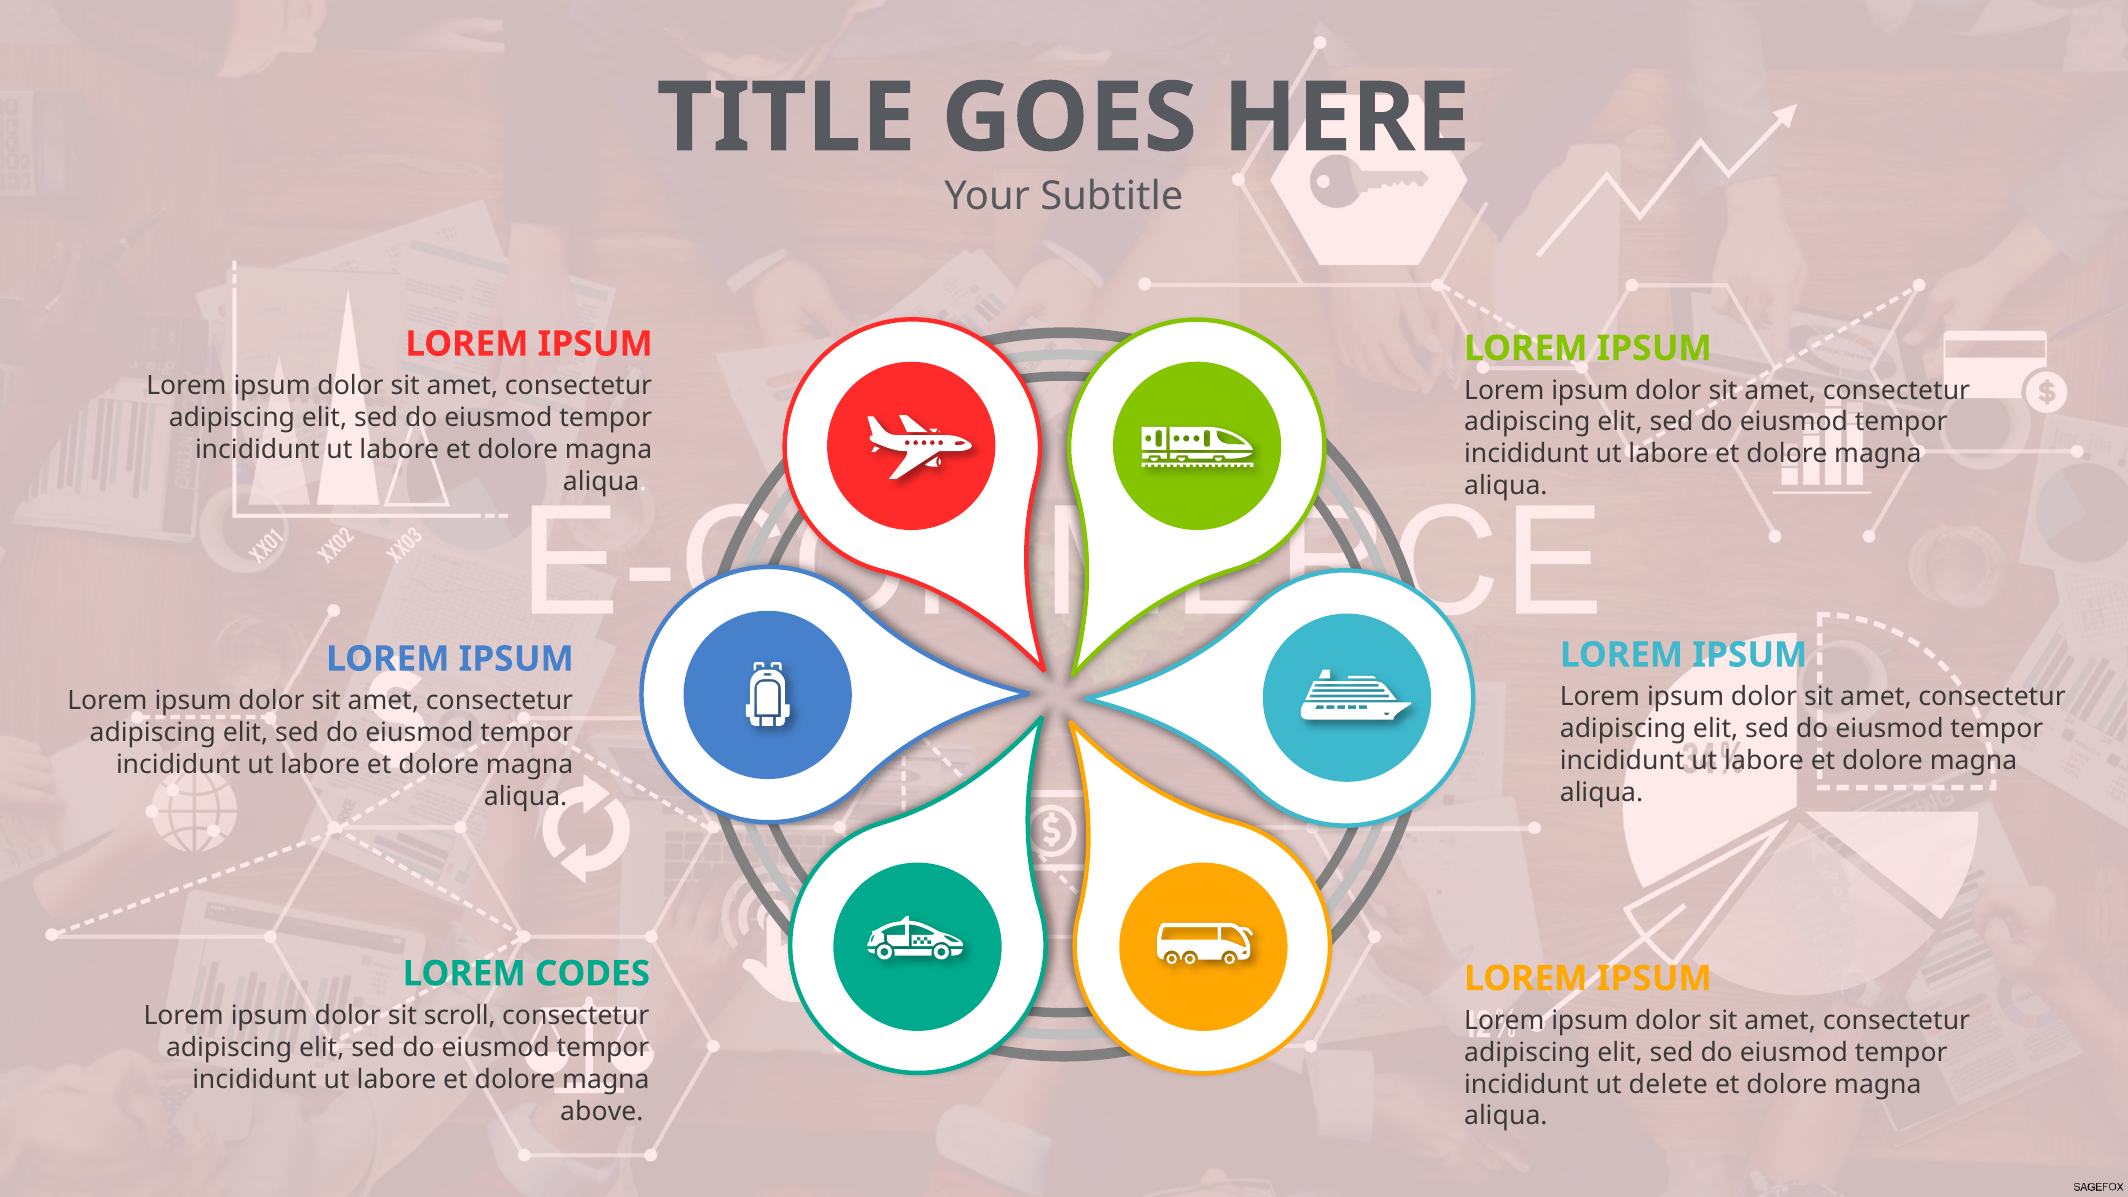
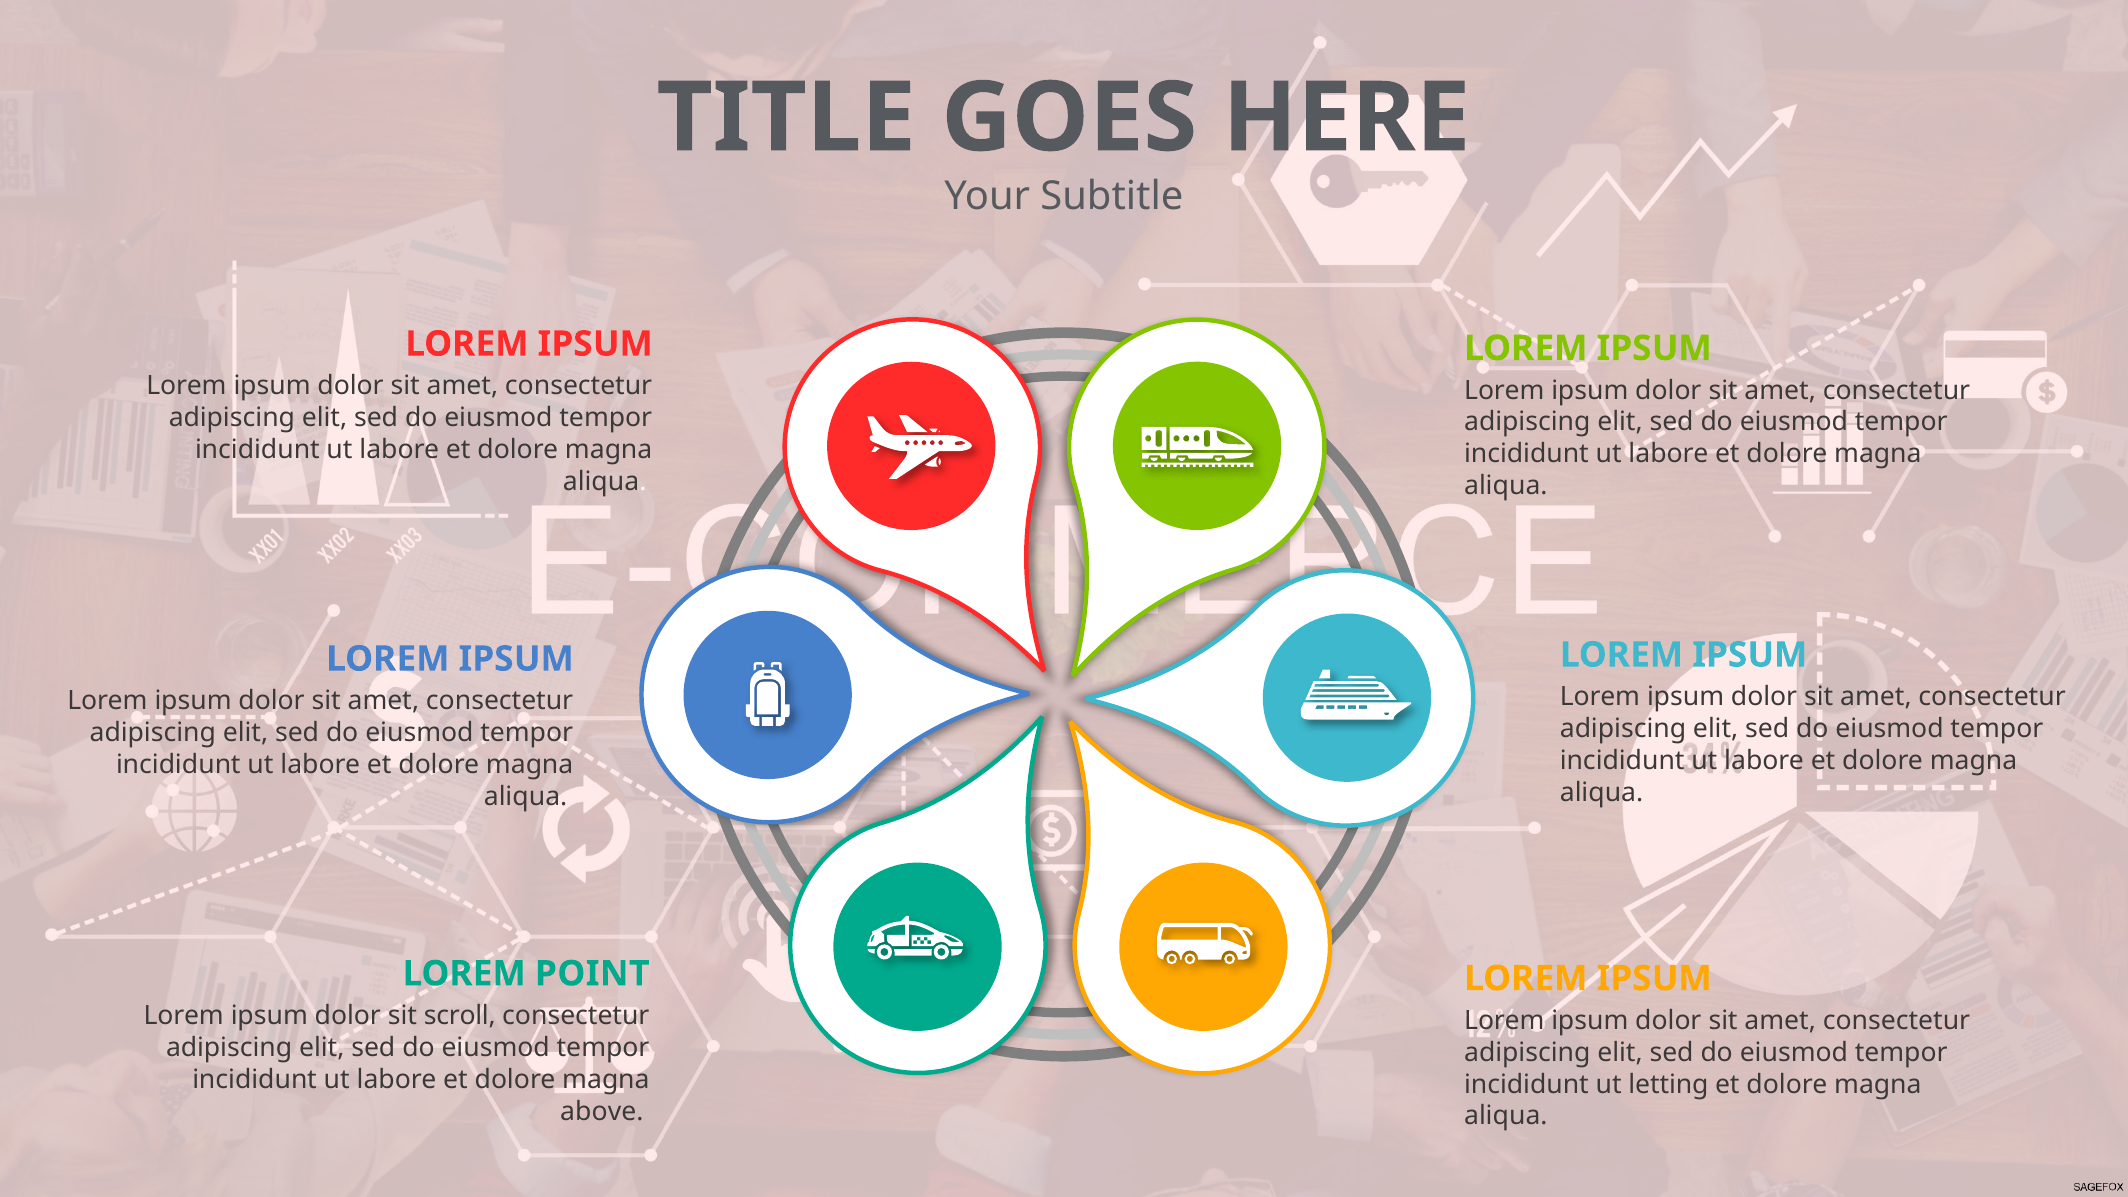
CODES: CODES -> POINT
delete: delete -> letting
